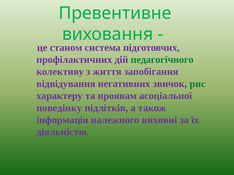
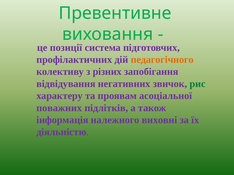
станом: станом -> позиції
педагогічного colour: green -> orange
життя: життя -> різних
поведінку: поведінку -> поважних
